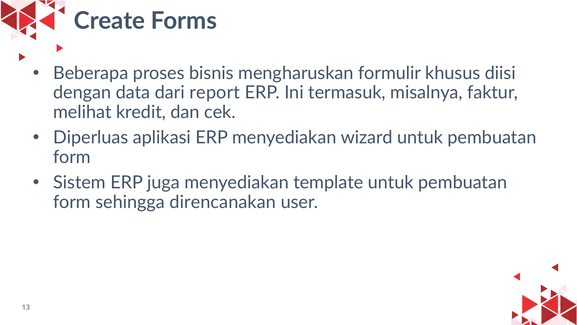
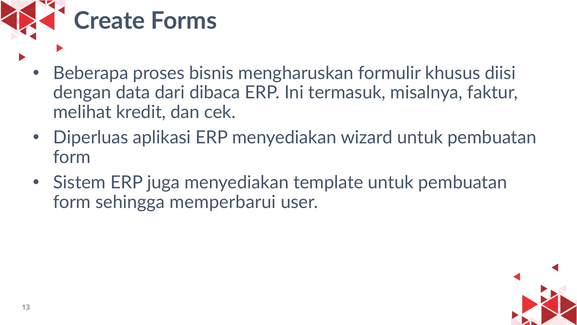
report: report -> dibaca
direncanakan: direncanakan -> memperbarui
